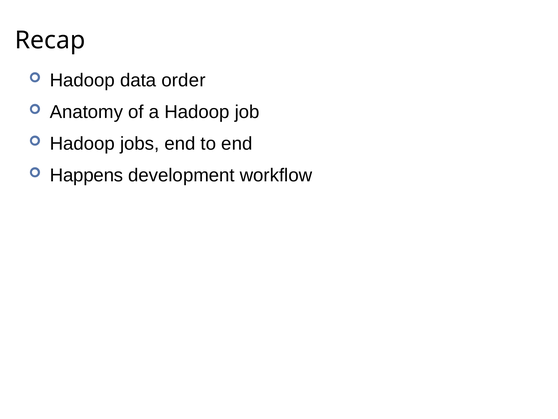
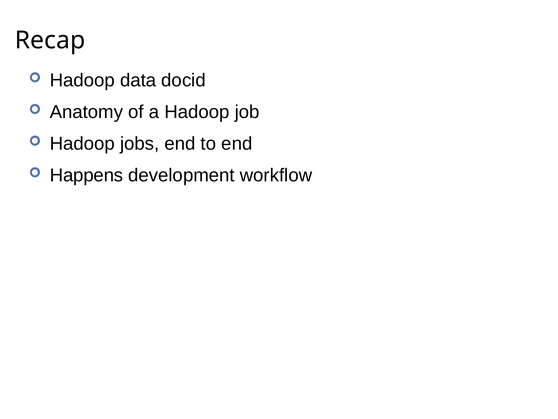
order: order -> docid
